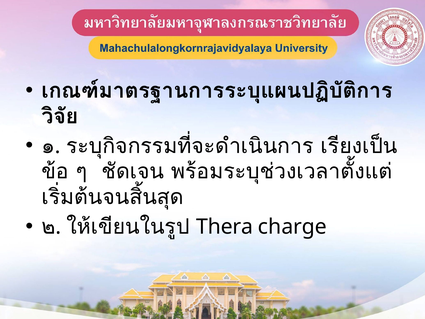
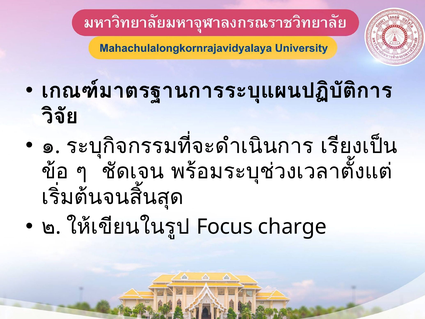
Thera: Thera -> Focus
